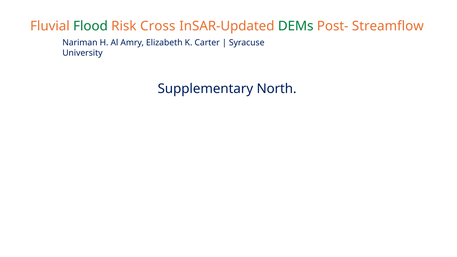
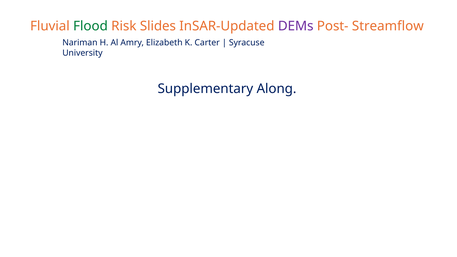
Cross: Cross -> Slides
DEMs colour: green -> purple
North: North -> Along
